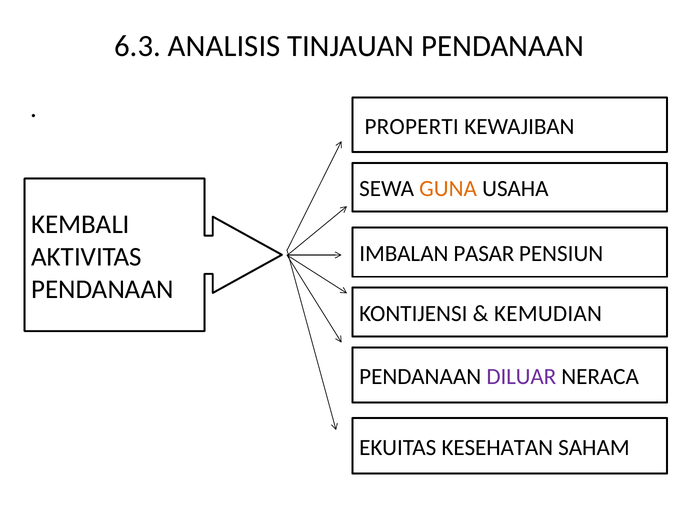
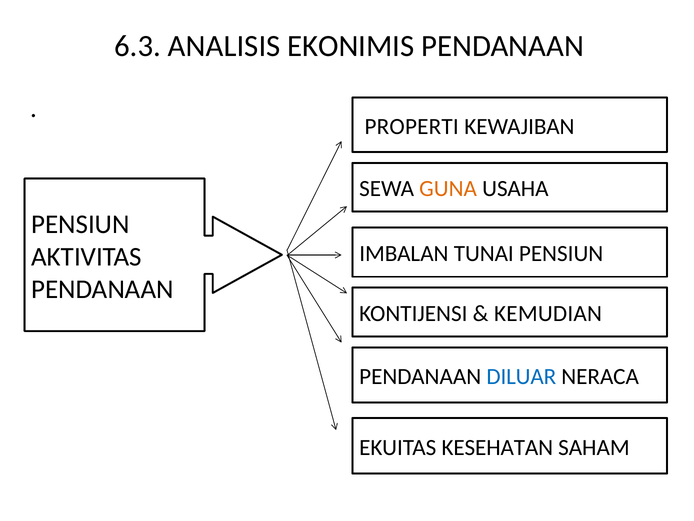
TINJAUAN: TINJAUAN -> EKONIMIS
KEMBALI at (80, 224): KEMBALI -> PENSIUN
PASAR: PASAR -> TUNAI
DILUAR colour: purple -> blue
